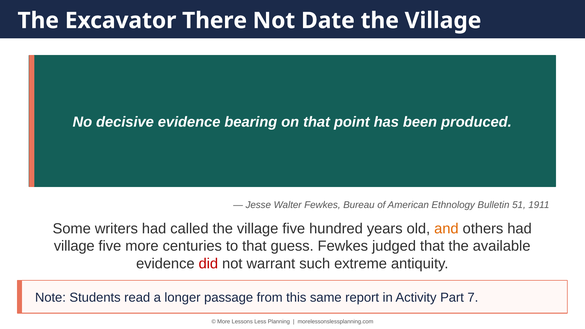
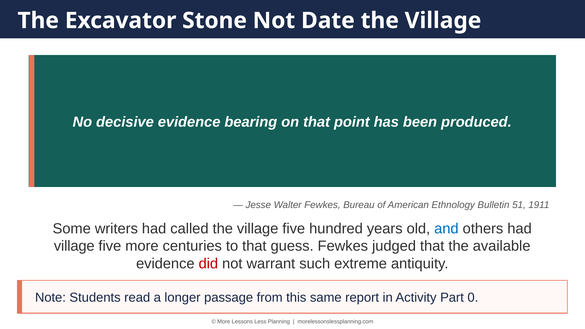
There: There -> Stone
and colour: orange -> blue
7: 7 -> 0
